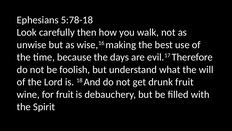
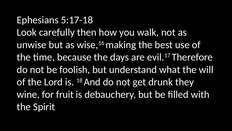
5:78-18: 5:78-18 -> 5:17-18
drunk fruit: fruit -> they
